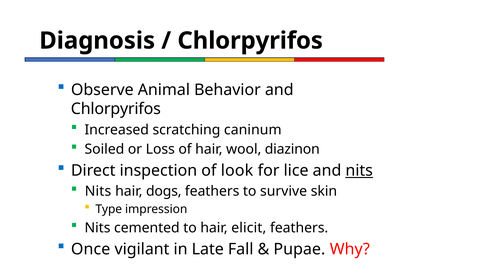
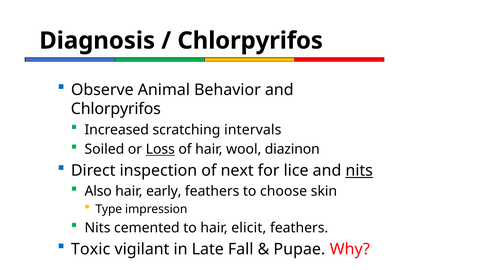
caninum: caninum -> intervals
Loss underline: none -> present
look: look -> next
Nits at (98, 191): Nits -> Also
dogs: dogs -> early
survive: survive -> choose
Once: Once -> Toxic
